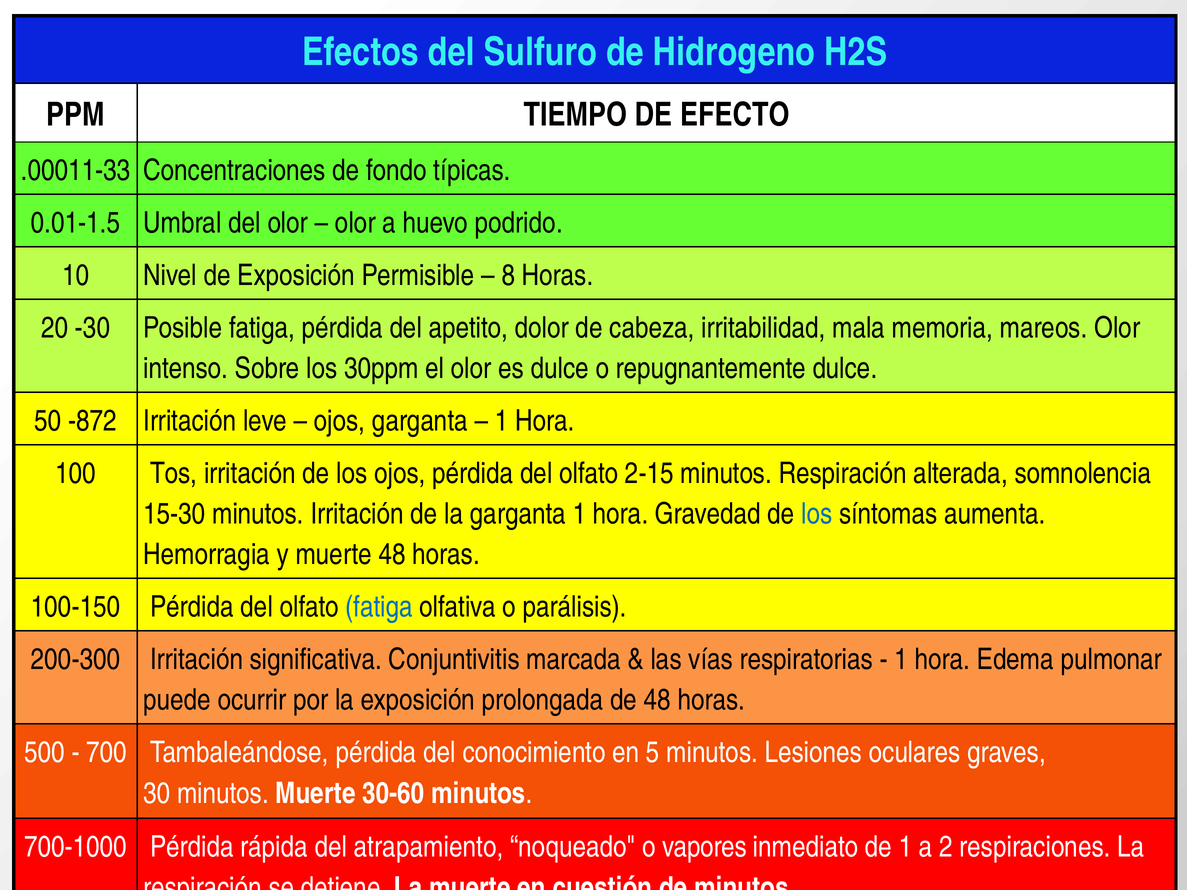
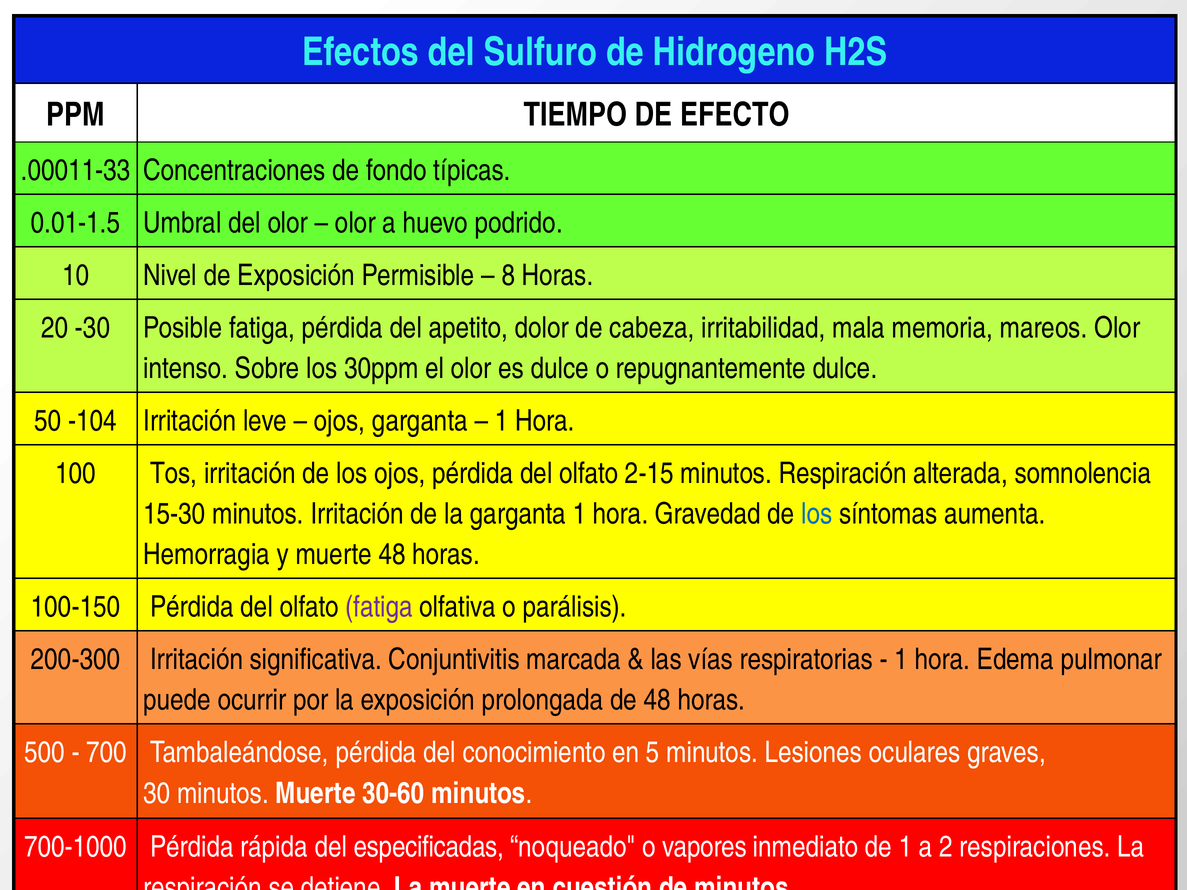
-872: -872 -> -104
fatiga at (379, 607) colour: blue -> purple
atrapamiento: atrapamiento -> especificadas
